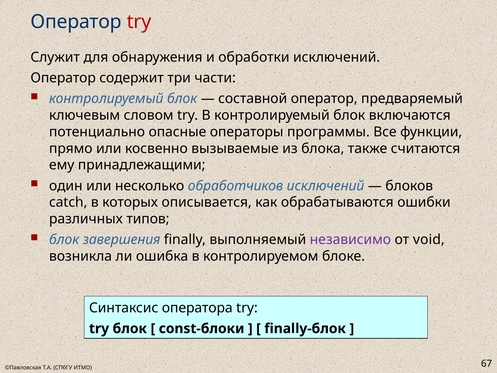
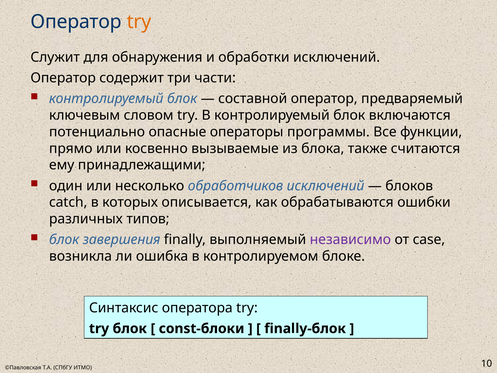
try at (139, 22) colour: red -> orange
void: void -> case
67: 67 -> 10
